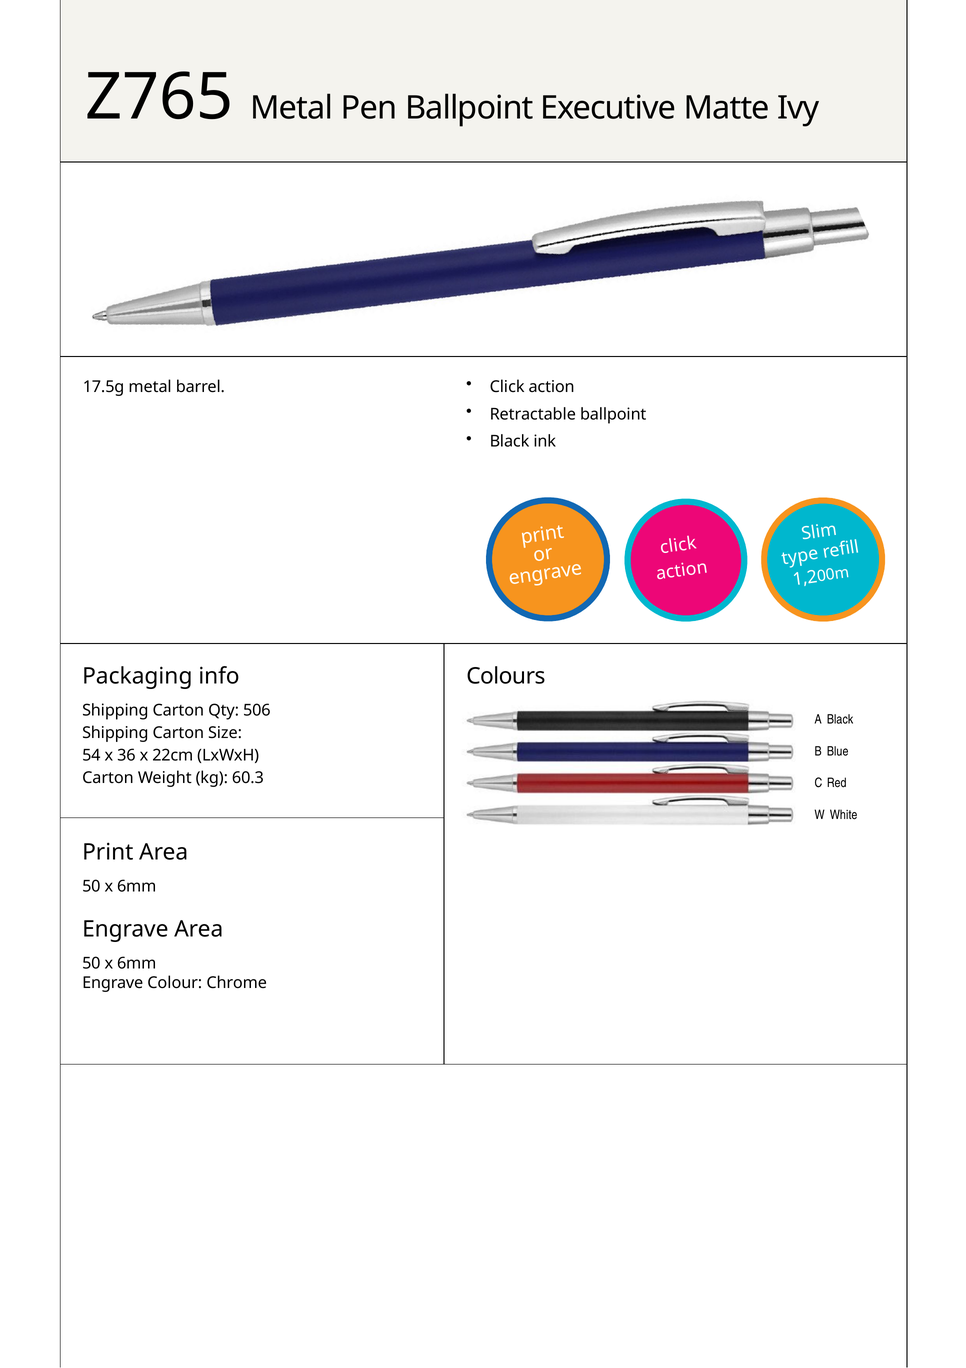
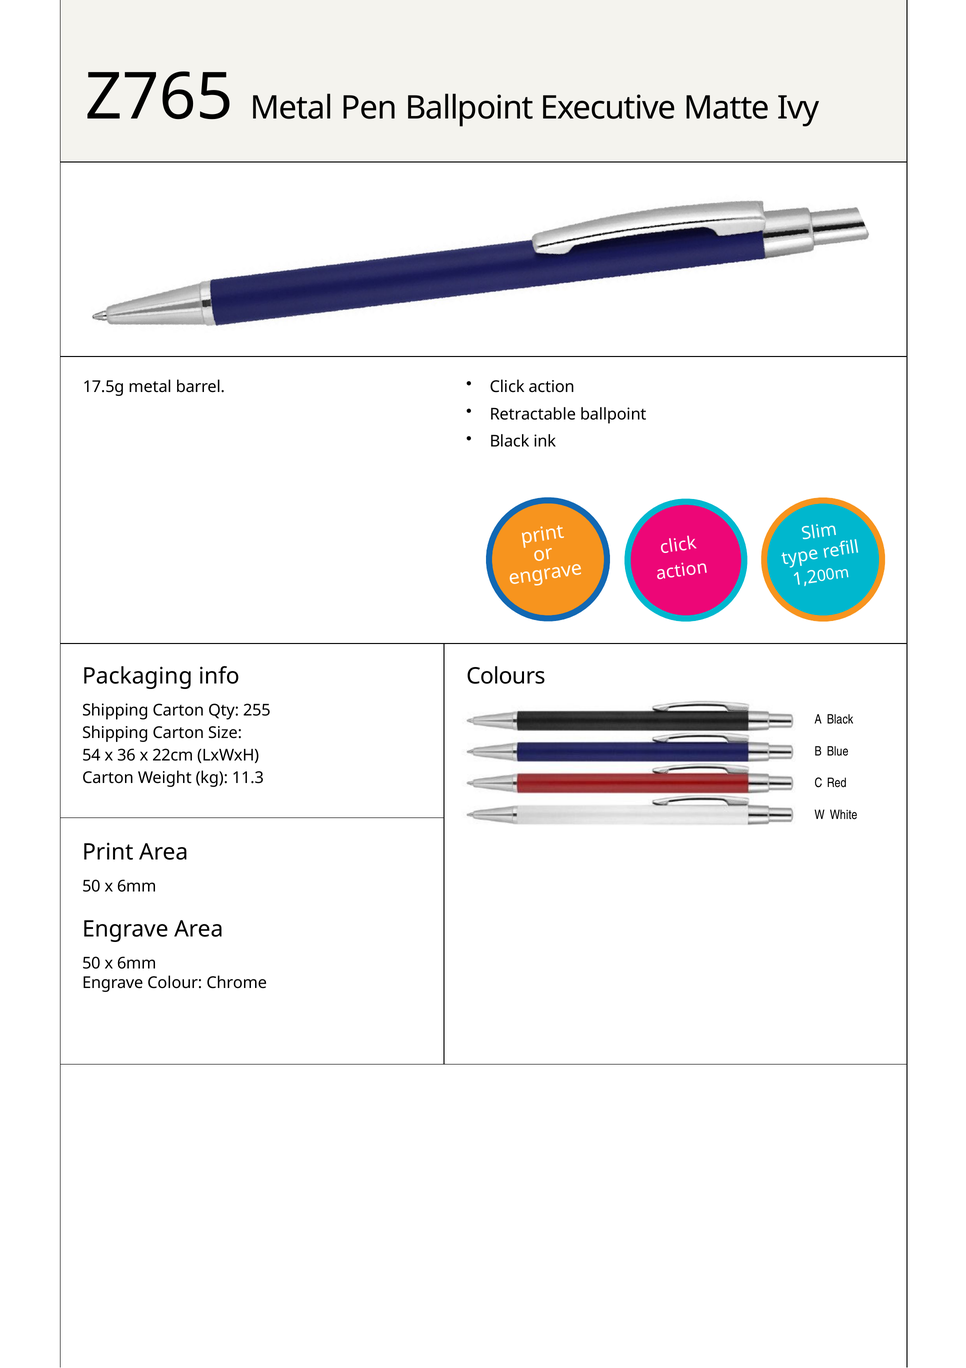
506: 506 -> 255
60.3: 60.3 -> 11.3
